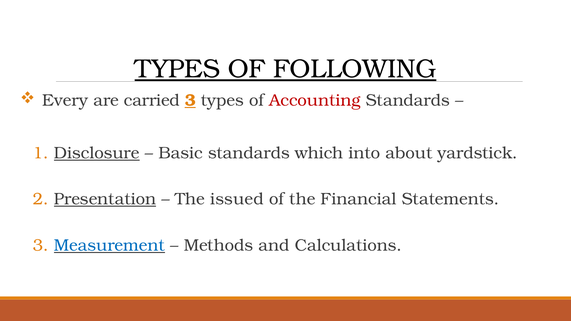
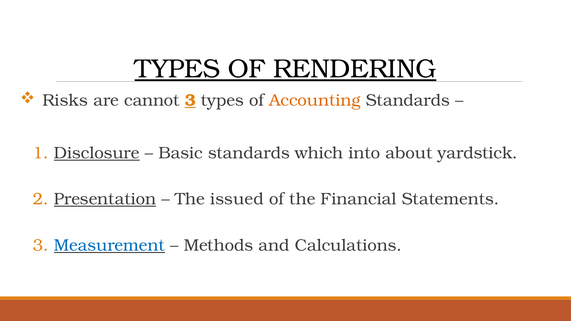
FOLLOWING: FOLLOWING -> RENDERING
Every: Every -> Risks
carried: carried -> cannot
Accounting colour: red -> orange
